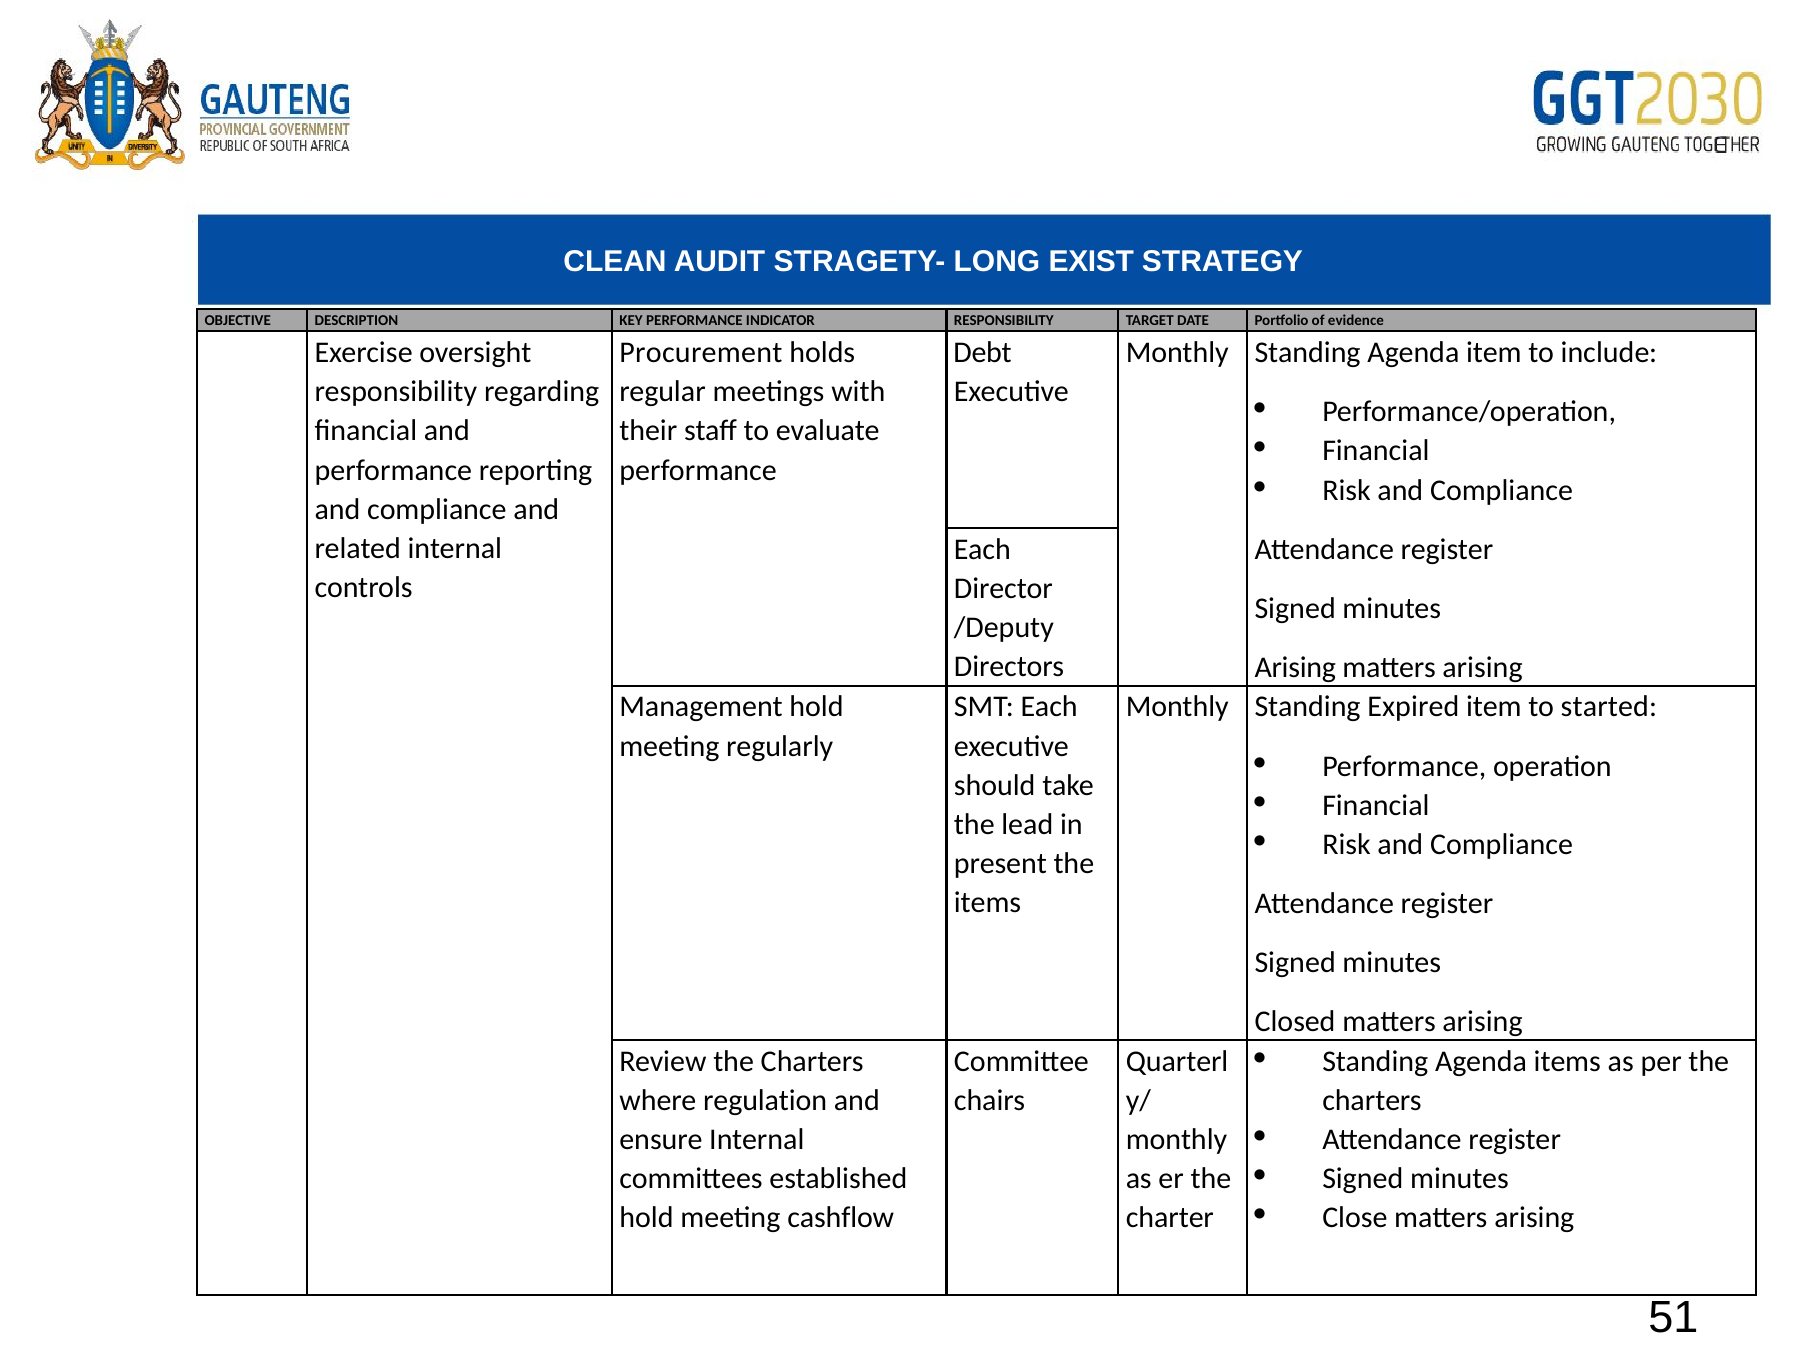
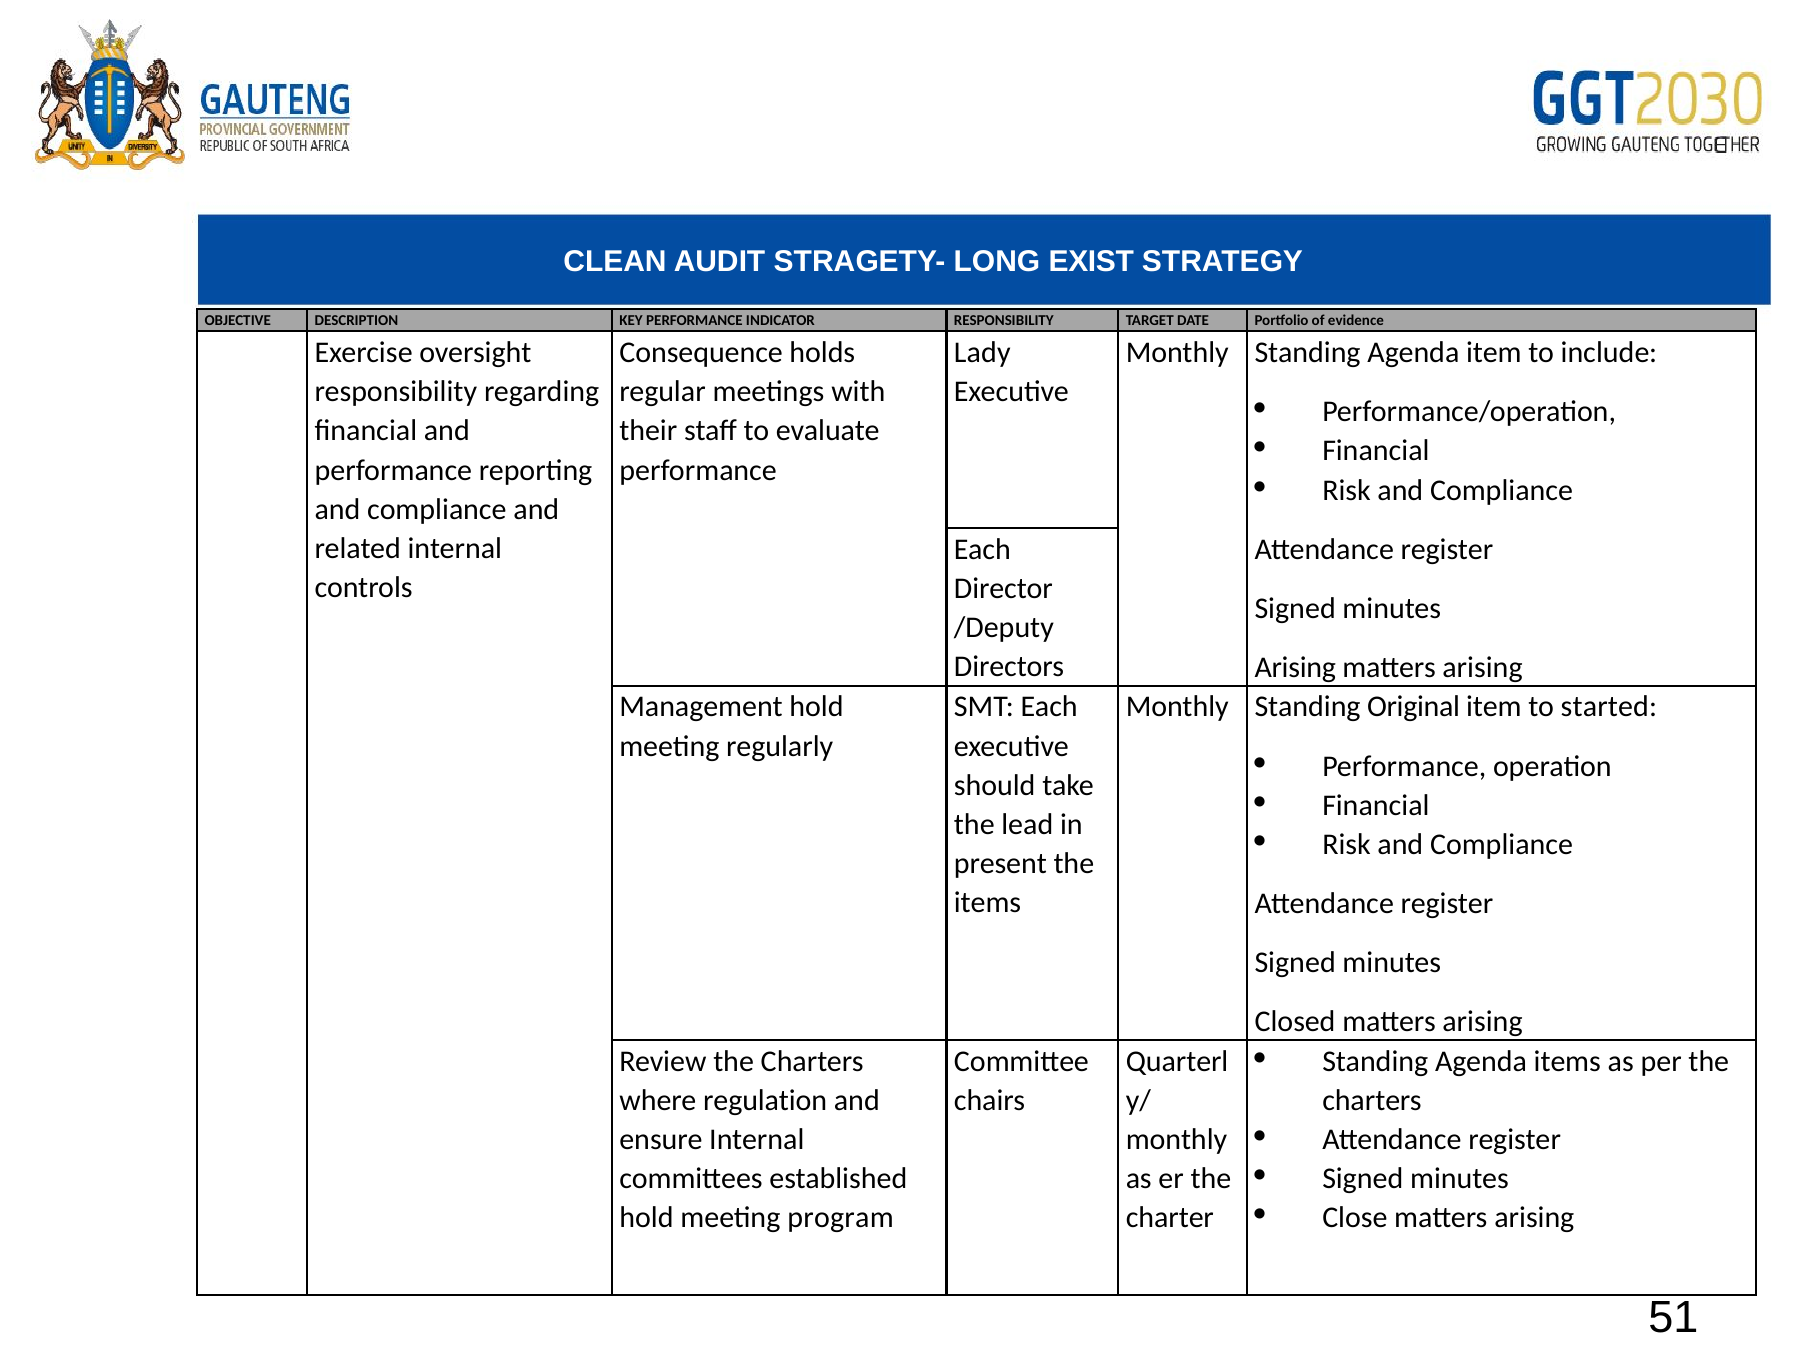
Procurement: Procurement -> Consequence
Debt: Debt -> Lady
Expired: Expired -> Original
cashflow: cashflow -> program
